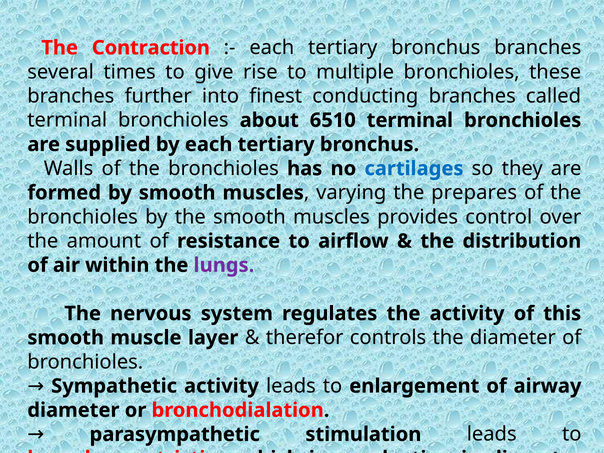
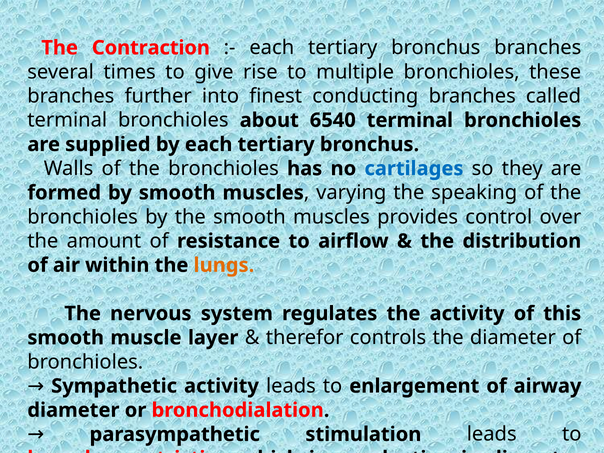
6510: 6510 -> 6540
prepares: prepares -> speaking
lungs colour: purple -> orange
